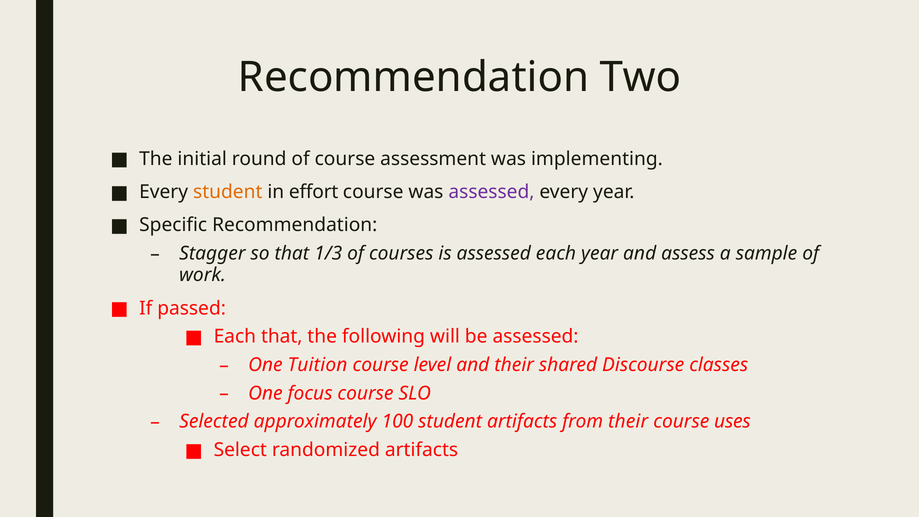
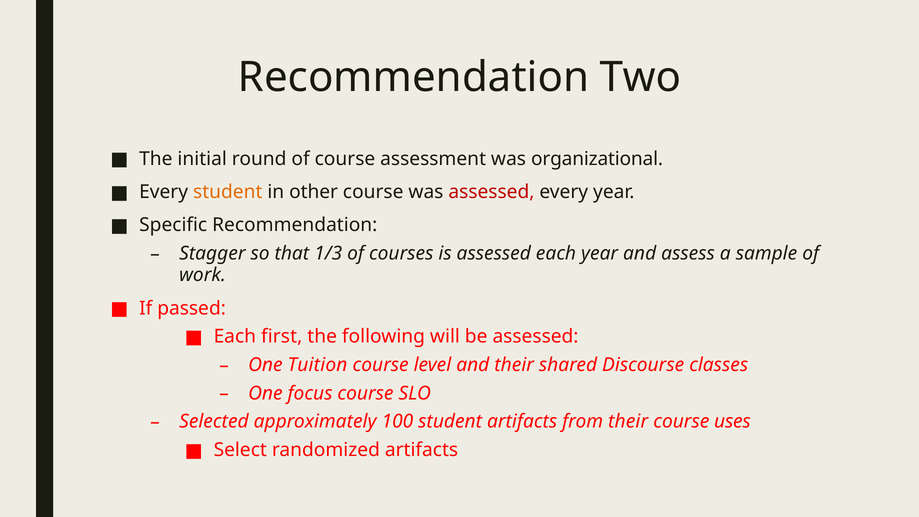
implementing: implementing -> organizational
effort: effort -> other
assessed at (491, 192) colour: purple -> red
Each that: that -> first
